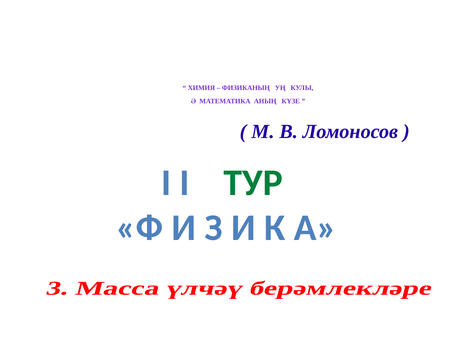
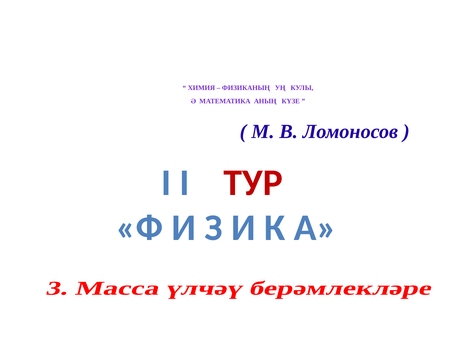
ТУР colour: green -> red
